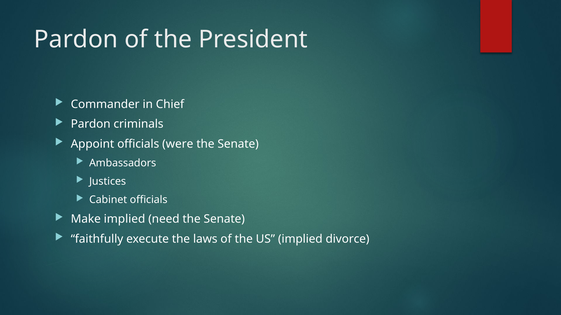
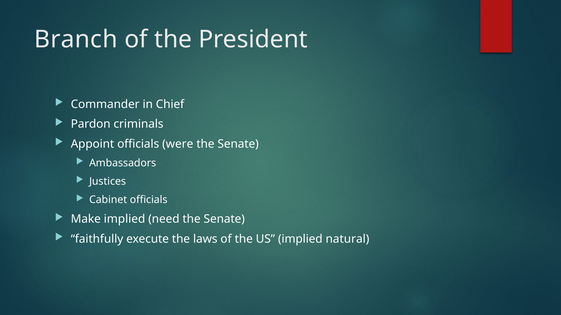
Pardon at (76, 39): Pardon -> Branch
divorce: divorce -> natural
